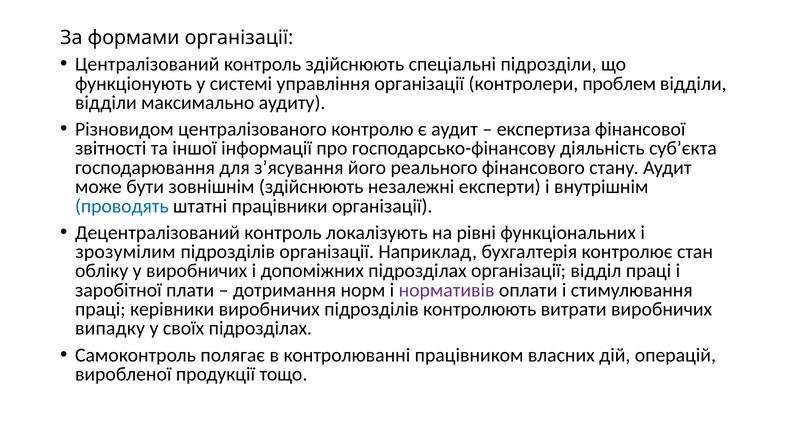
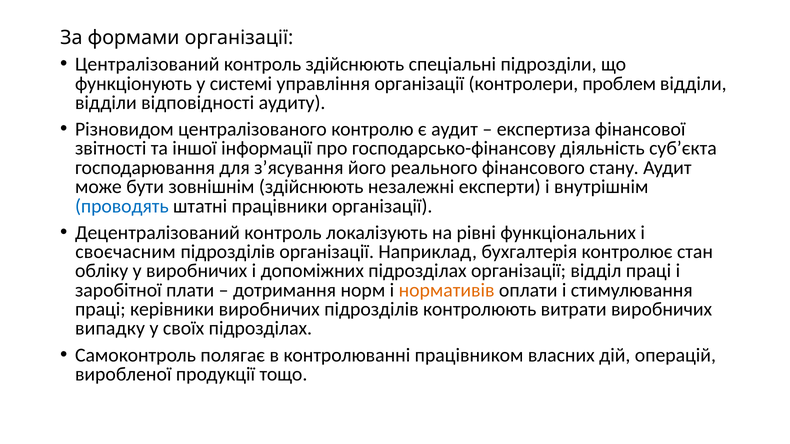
максимально: максимально -> відповідності
зрозумілим: зрозумілим -> своєчасним
нормативів colour: purple -> orange
